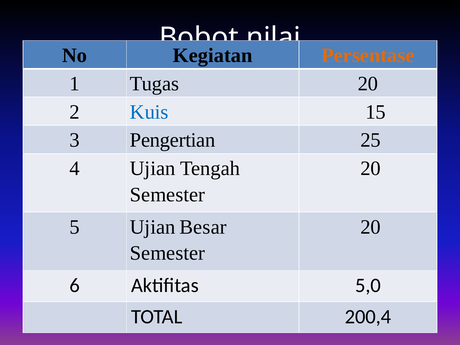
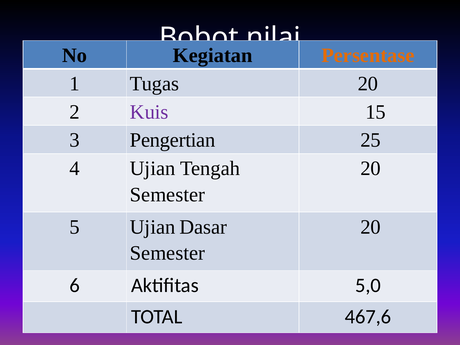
Kuis colour: blue -> purple
Besar: Besar -> Dasar
200,4: 200,4 -> 467,6
